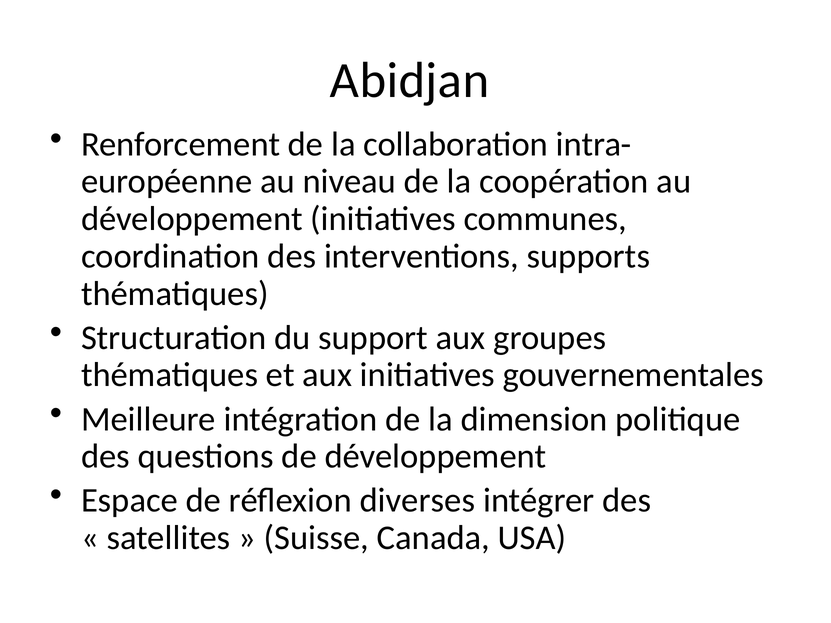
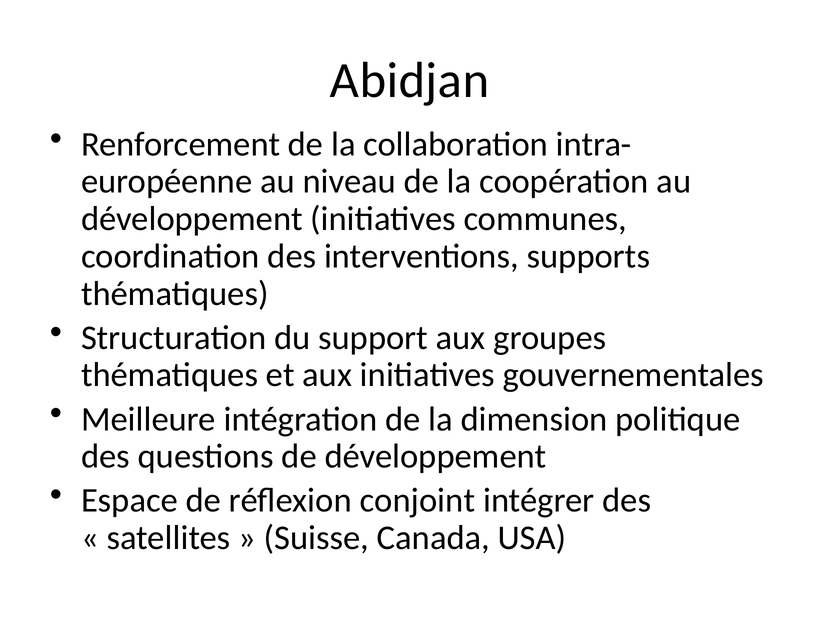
diverses: diverses -> conjoint
